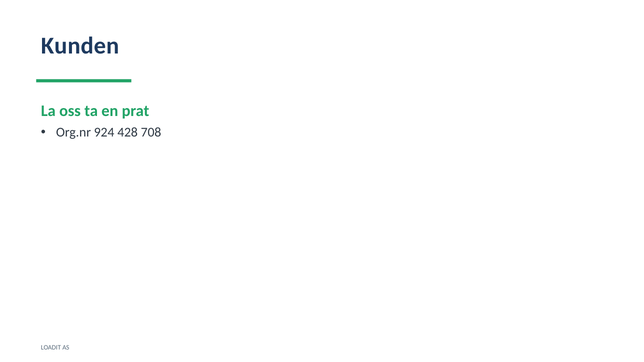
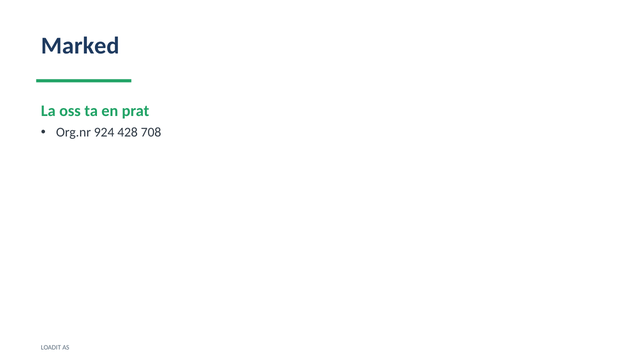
Kunden: Kunden -> Marked
